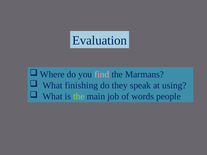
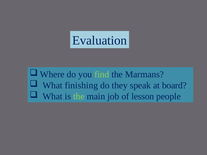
find colour: pink -> light green
using: using -> board
words: words -> lesson
